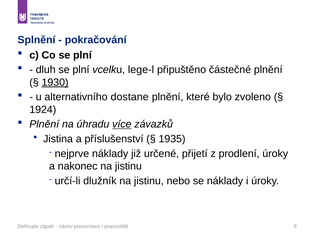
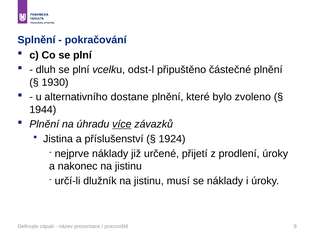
lege-l: lege-l -> odst-l
1930 underline: present -> none
1924: 1924 -> 1944
1935: 1935 -> 1924
nebo: nebo -> musí
